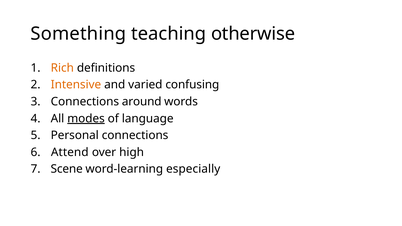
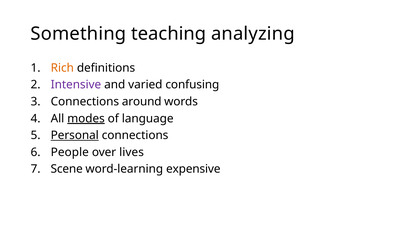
otherwise: otherwise -> analyzing
Intensive colour: orange -> purple
Personal underline: none -> present
Attend: Attend -> People
high: high -> lives
especially: especially -> expensive
